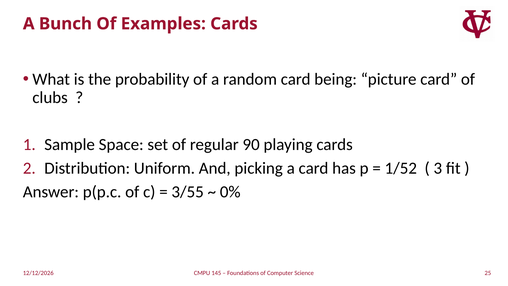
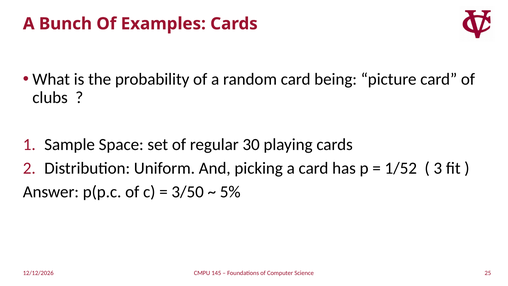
90: 90 -> 30
3/55: 3/55 -> 3/50
0%: 0% -> 5%
